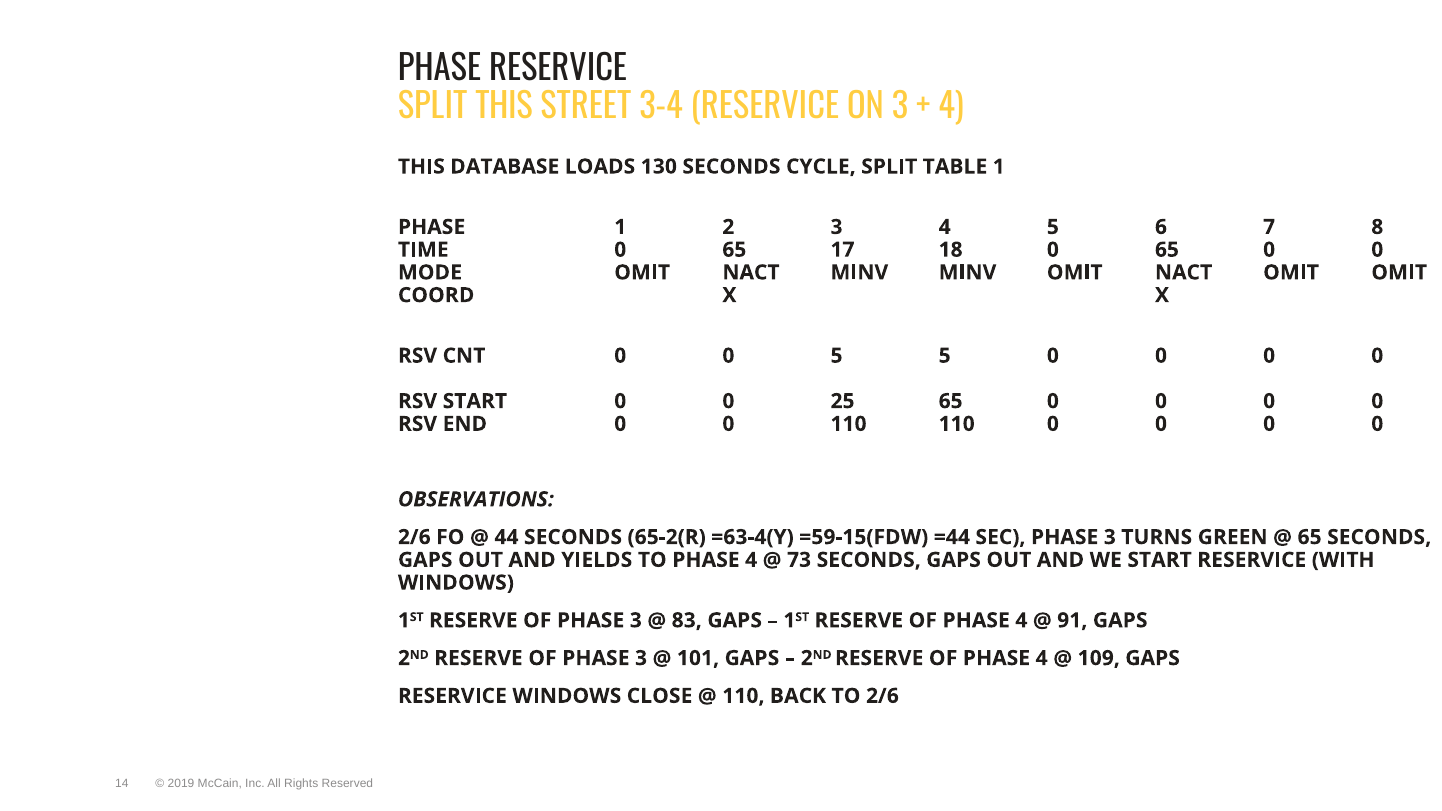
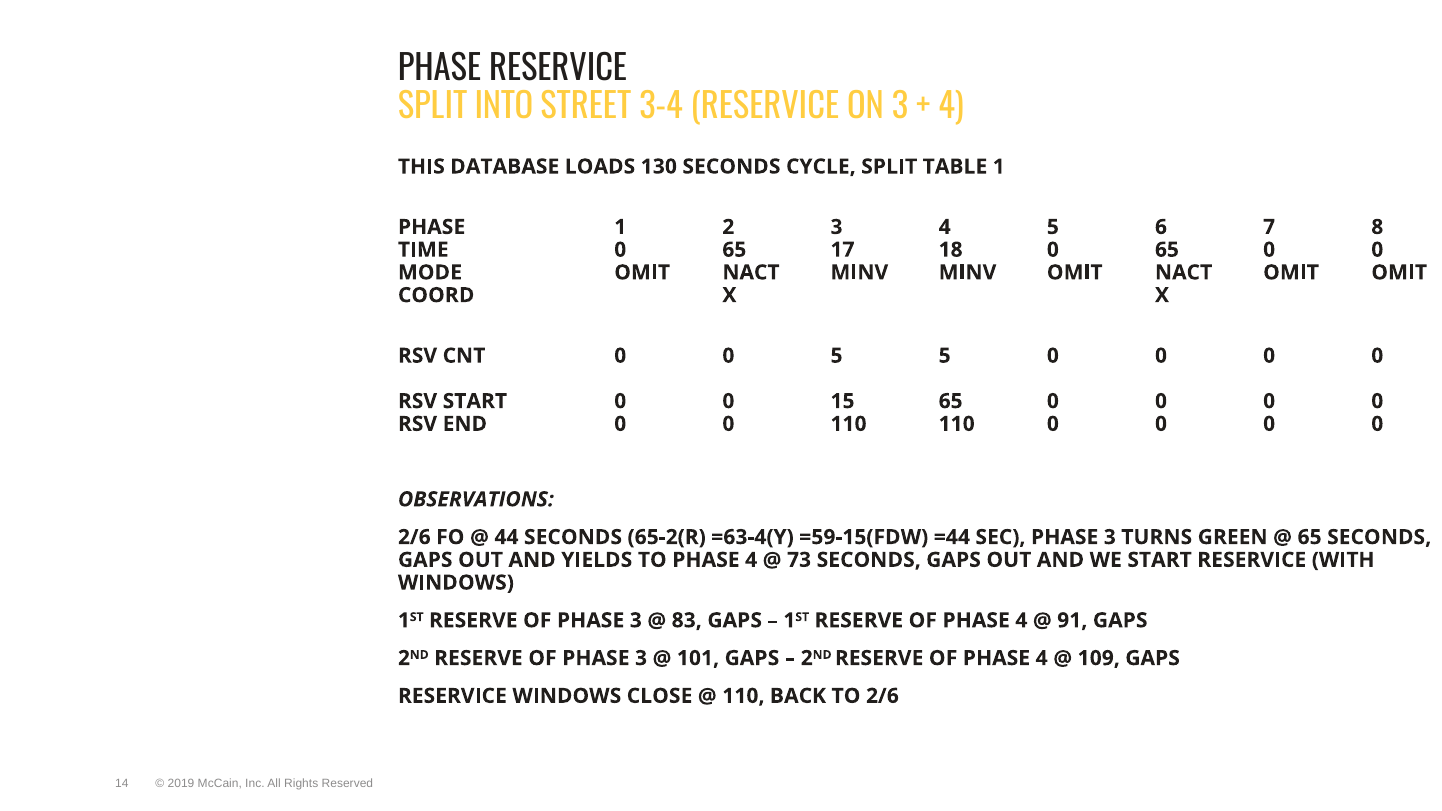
SPLIT THIS: THIS -> INTO
25: 25 -> 15
